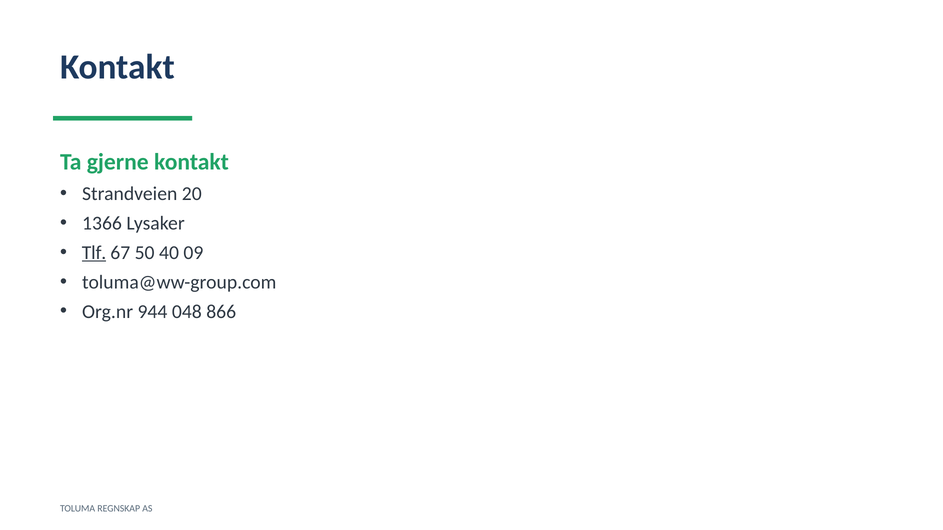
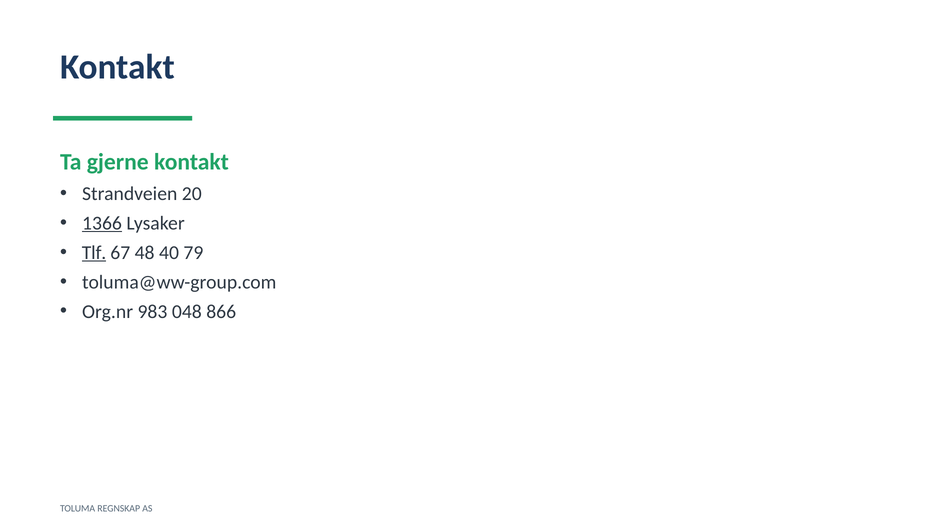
1366 underline: none -> present
50: 50 -> 48
09: 09 -> 79
944: 944 -> 983
